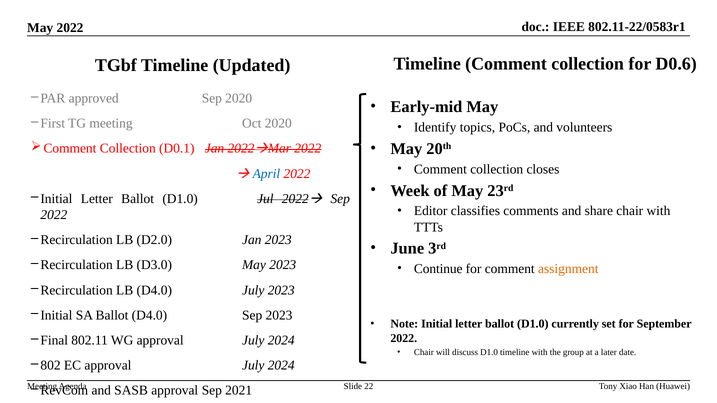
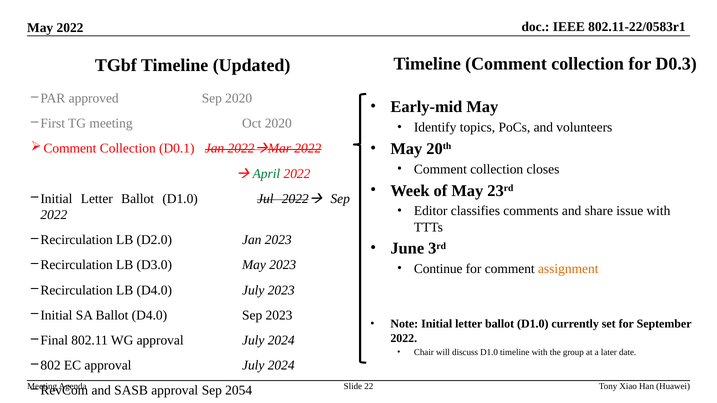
D0.6: D0.6 -> D0.3
April colour: blue -> green
share chair: chair -> issue
2021: 2021 -> 2054
